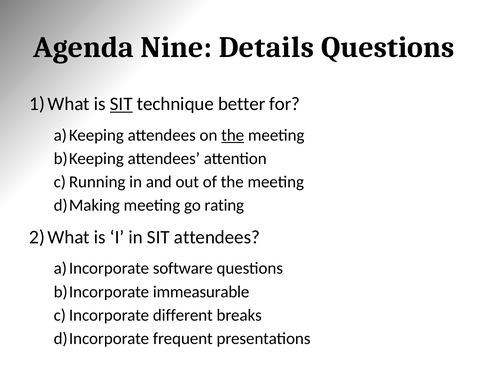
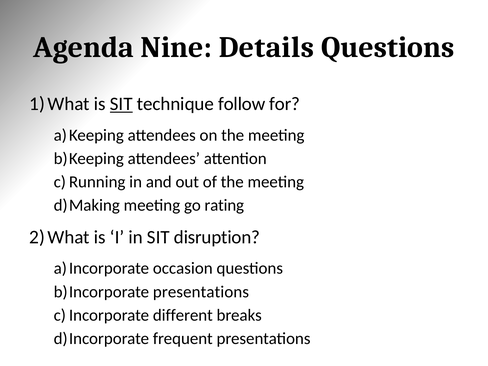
better: better -> follow
the at (233, 135) underline: present -> none
SIT attendees: attendees -> disruption
software: software -> occasion
immeasurable at (201, 292): immeasurable -> presentations
